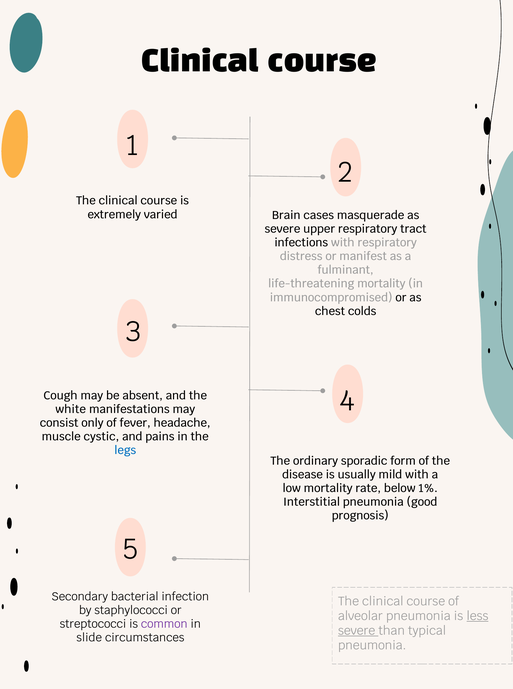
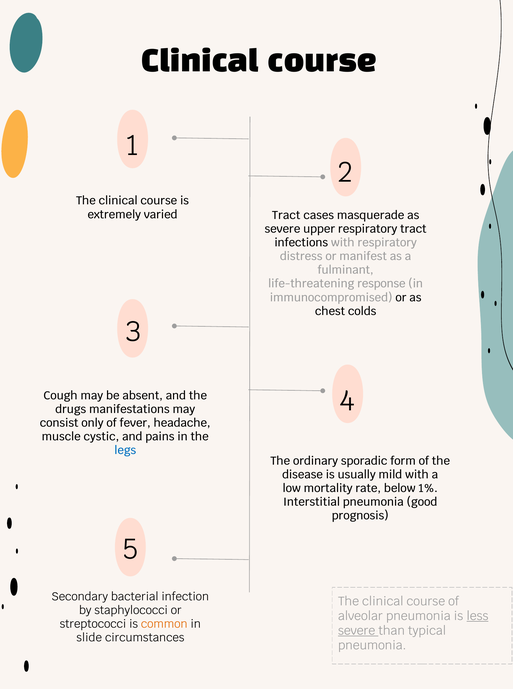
varied Brain: Brain -> Tract
life-threatening mortality: mortality -> response
white: white -> drugs
common colour: purple -> orange
